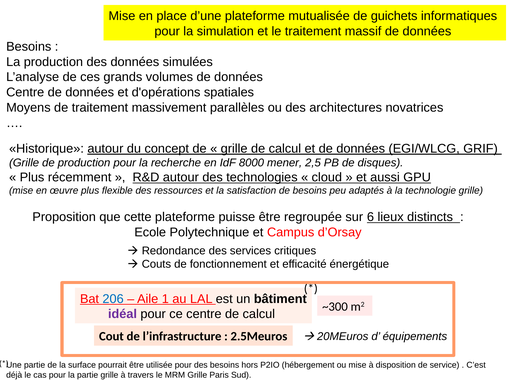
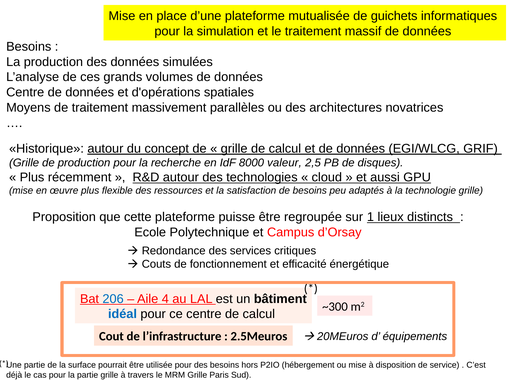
mener: mener -> valeur
6: 6 -> 1
1: 1 -> 4
idéal colour: purple -> blue
